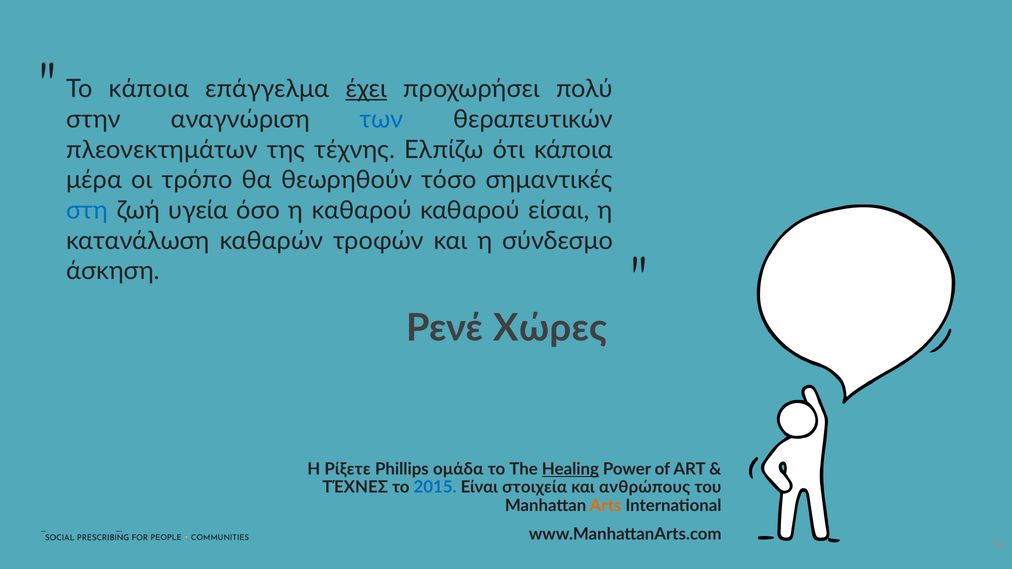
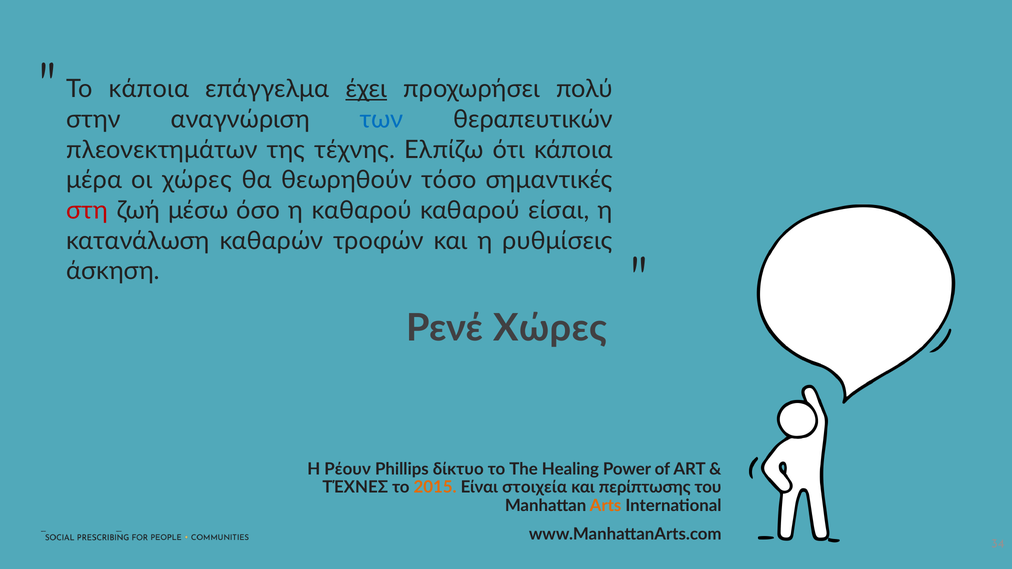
οι τρόπο: τρόπο -> χώρες
στη colour: blue -> red
υγεία: υγεία -> μέσω
σύνδεσμο: σύνδεσμο -> ρυθμίσεις
Ρίξετε: Ρίξετε -> Ρέουν
ομάδα: ομάδα -> δίκτυο
Healing underline: present -> none
2015 colour: blue -> orange
ανθρώπους: ανθρώπους -> περίπτωσης
